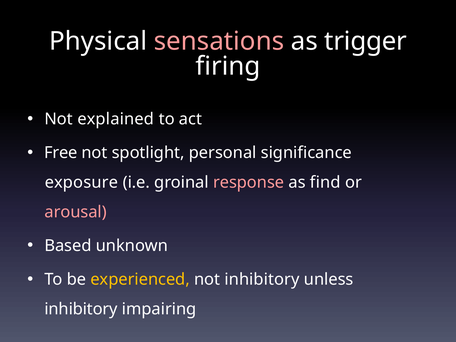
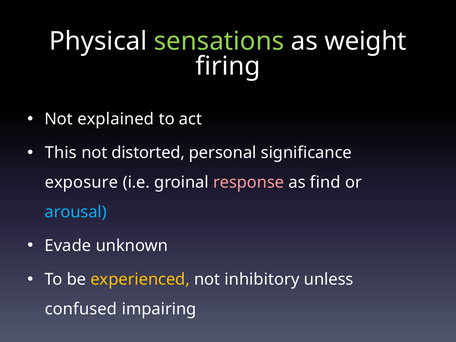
sensations colour: pink -> light green
trigger: trigger -> weight
Free: Free -> This
spotlight: spotlight -> distorted
arousal colour: pink -> light blue
Based: Based -> Evade
inhibitory at (81, 309): inhibitory -> confused
